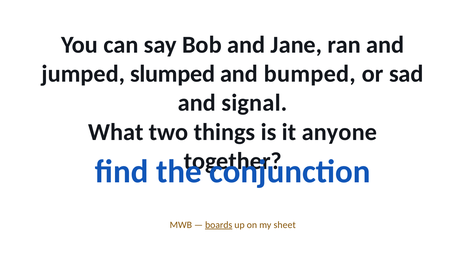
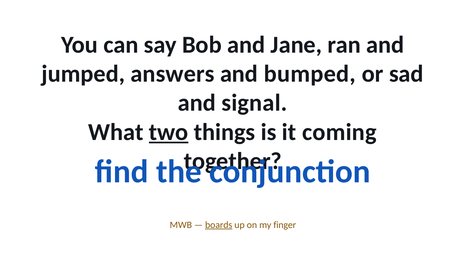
slumped: slumped -> answers
two underline: none -> present
anyone: anyone -> coming
sheet: sheet -> finger
